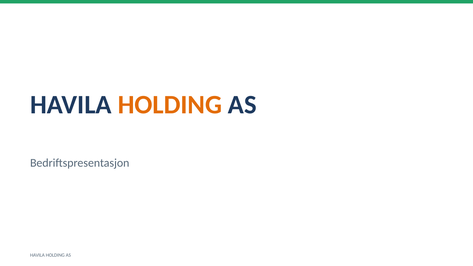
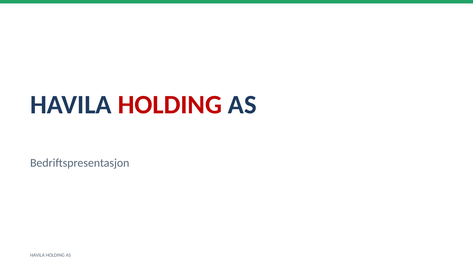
HOLDING at (170, 105) colour: orange -> red
